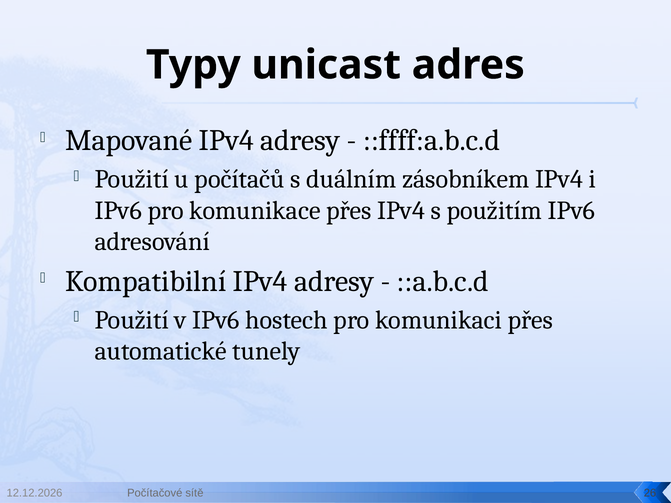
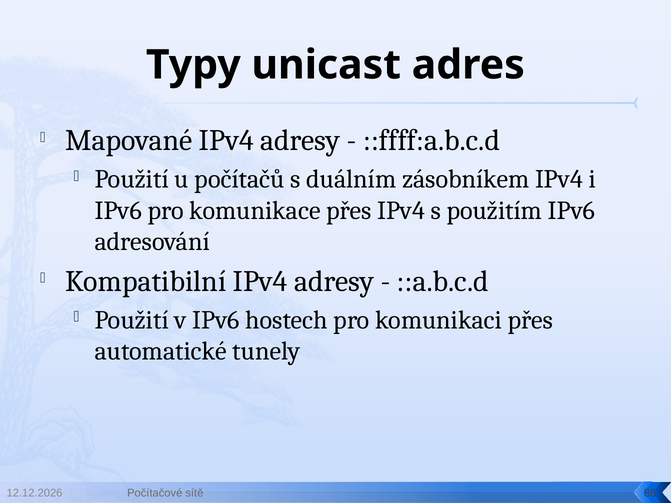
26: 26 -> 86
